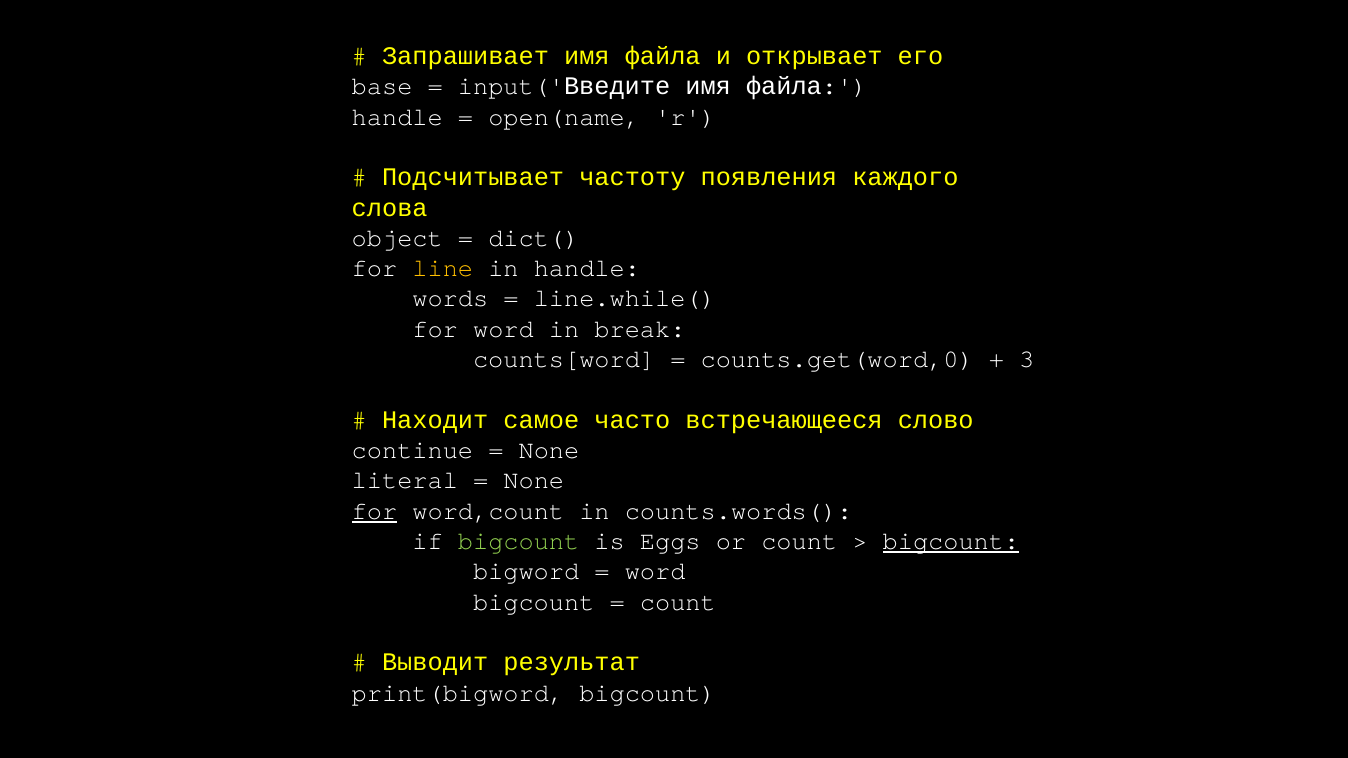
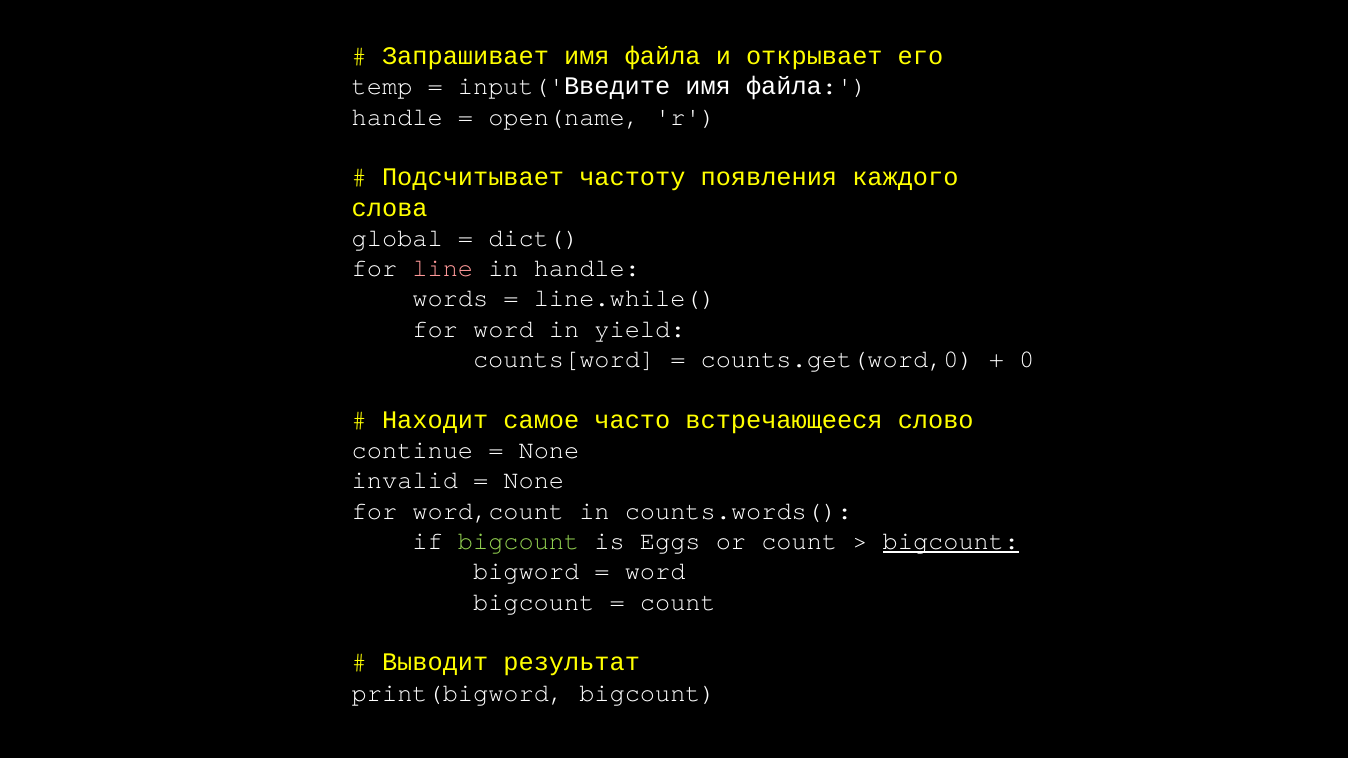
base: base -> temp
object: object -> global
line colour: yellow -> pink
break: break -> yield
3: 3 -> 0
literal: literal -> invalid
for at (375, 511) underline: present -> none
